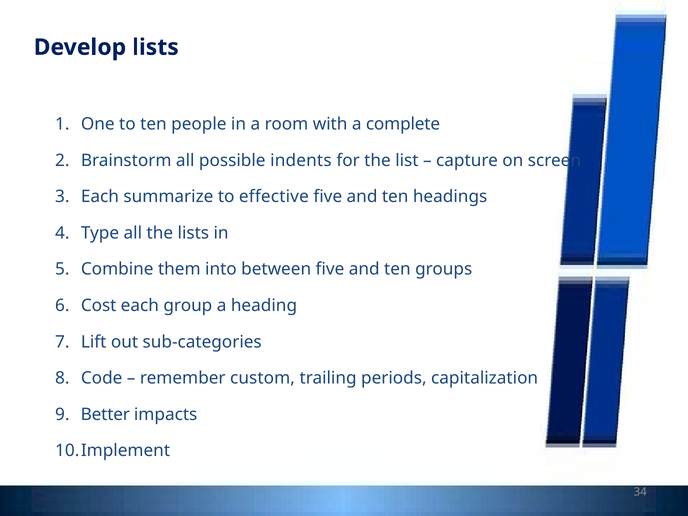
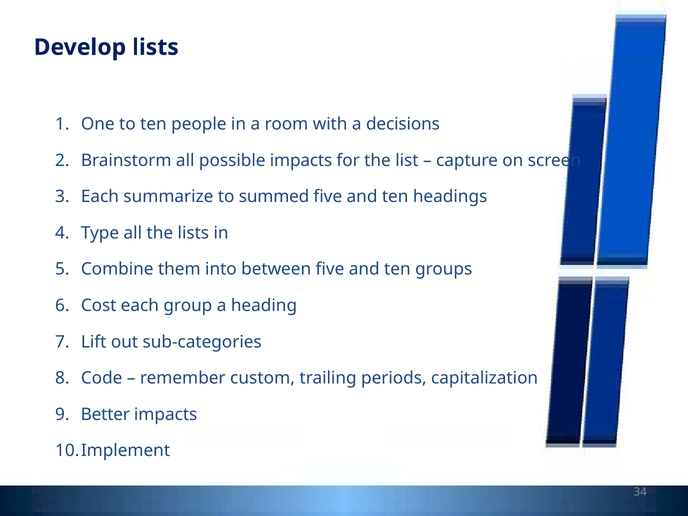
complete: complete -> decisions
possible indents: indents -> impacts
effective: effective -> summed
